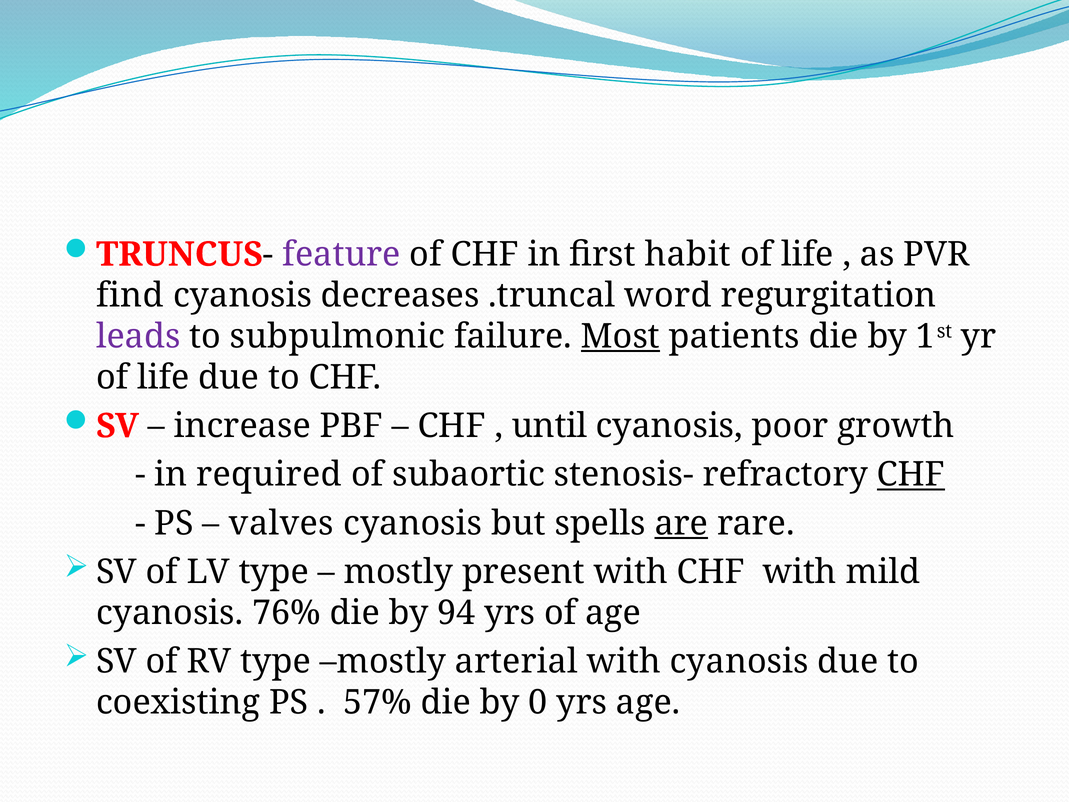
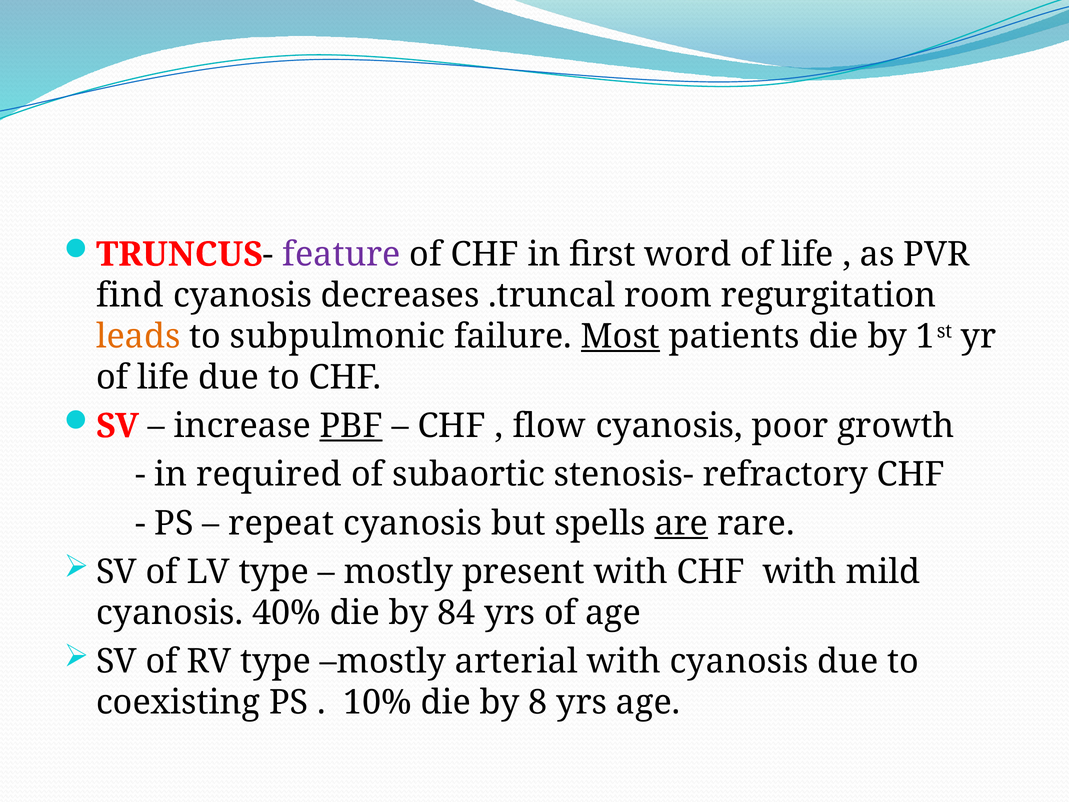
habit: habit -> word
word: word -> room
leads colour: purple -> orange
PBF underline: none -> present
until: until -> flow
CHF at (911, 475) underline: present -> none
valves: valves -> repeat
76%: 76% -> 40%
94: 94 -> 84
57%: 57% -> 10%
0: 0 -> 8
